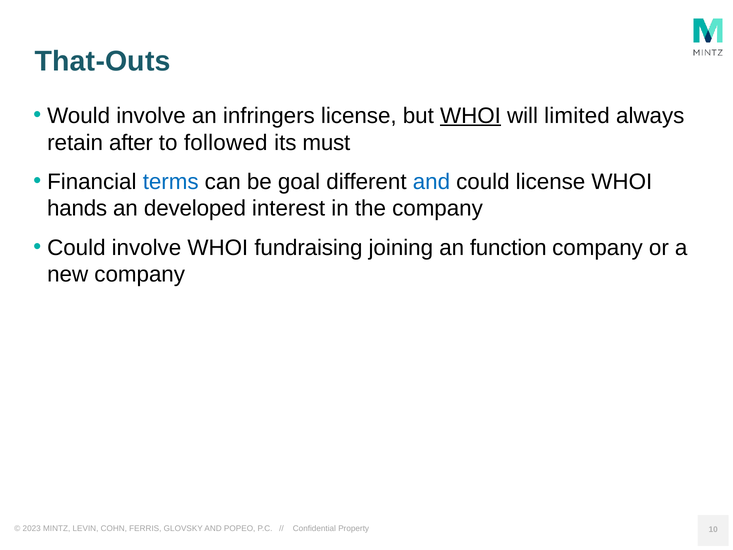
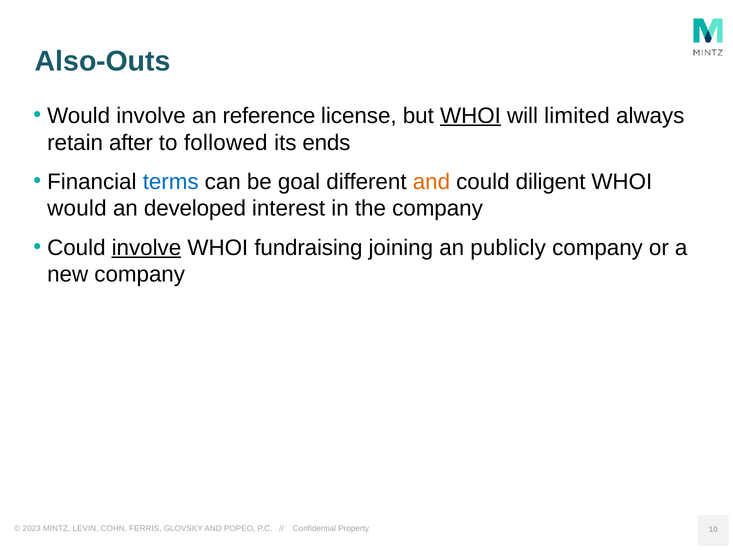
That-Outs: That-Outs -> Also-Outs
infringers: infringers -> reference
must: must -> ends
and at (431, 182) colour: blue -> orange
could license: license -> diligent
hands at (77, 208): hands -> would
involve at (146, 248) underline: none -> present
function: function -> publicly
